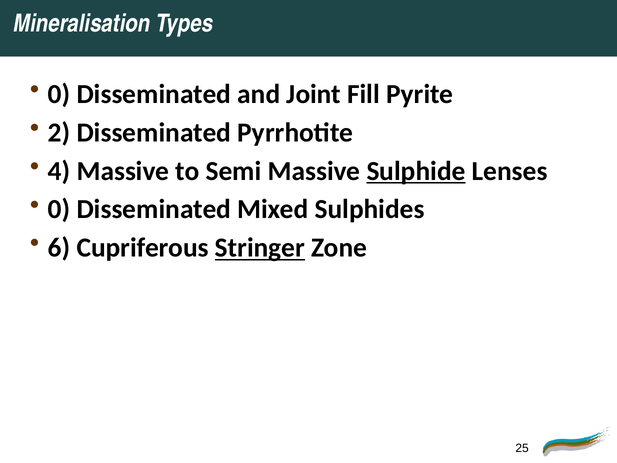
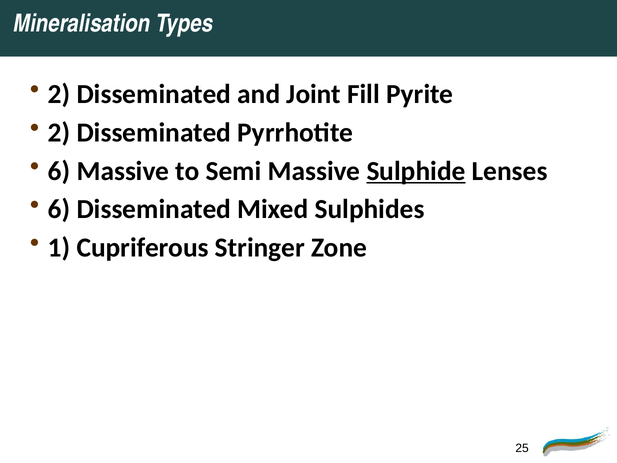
0 at (59, 94): 0 -> 2
4 at (59, 171): 4 -> 6
0 at (59, 209): 0 -> 6
6: 6 -> 1
Stringer underline: present -> none
